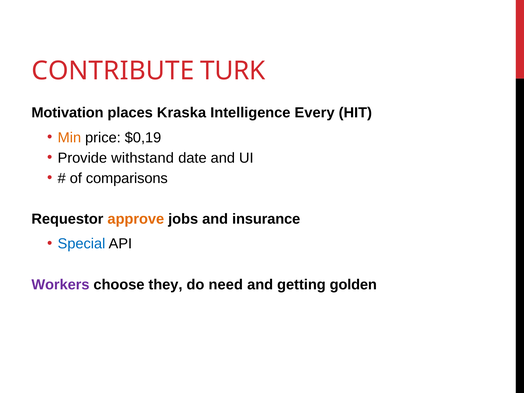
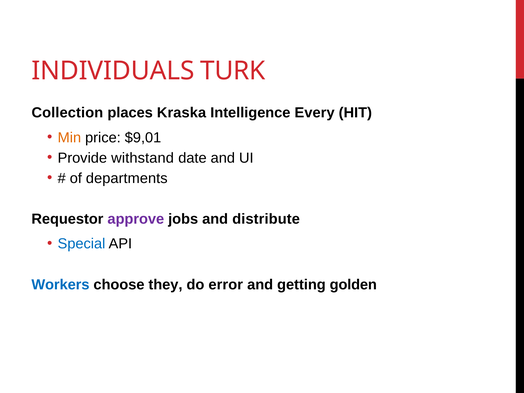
CONTRIBUTE: CONTRIBUTE -> INDIVIDUALS
Motivation: Motivation -> Collection
$0,19: $0,19 -> $9,01
comparisons: comparisons -> departments
approve colour: orange -> purple
insurance: insurance -> distribute
Workers colour: purple -> blue
need: need -> error
